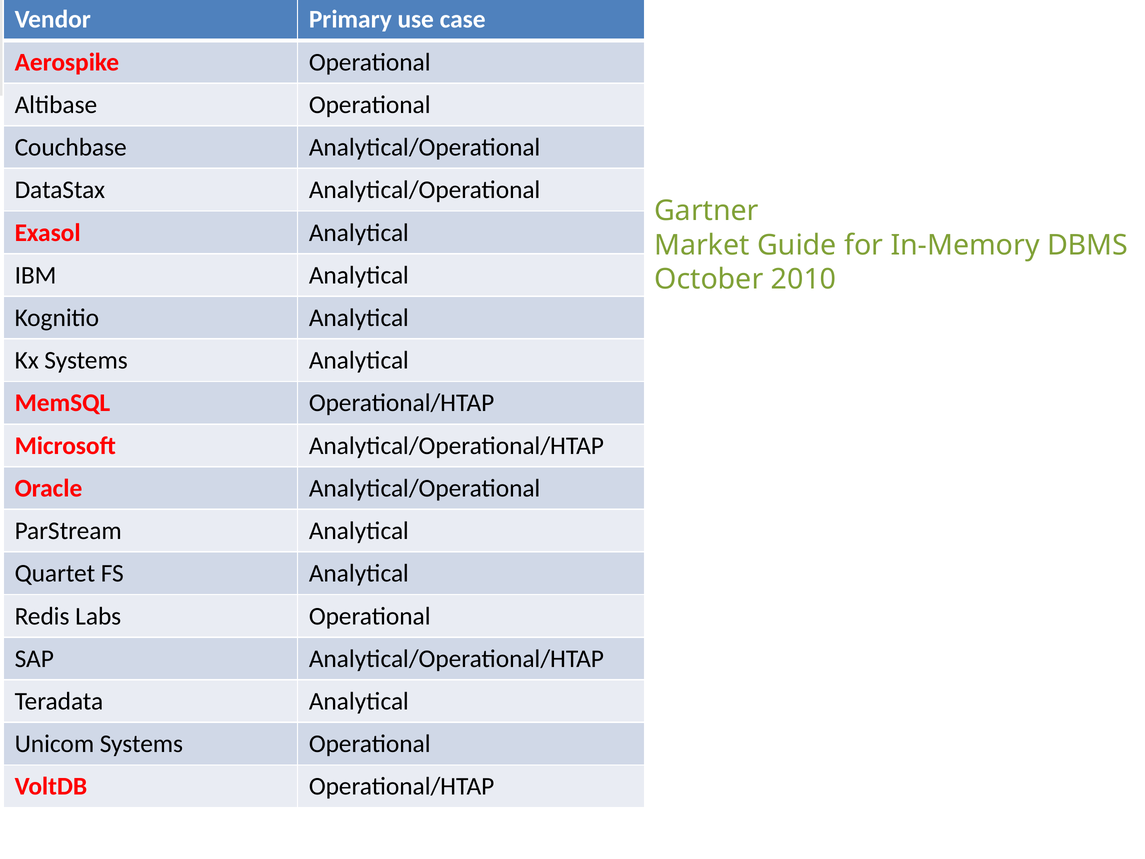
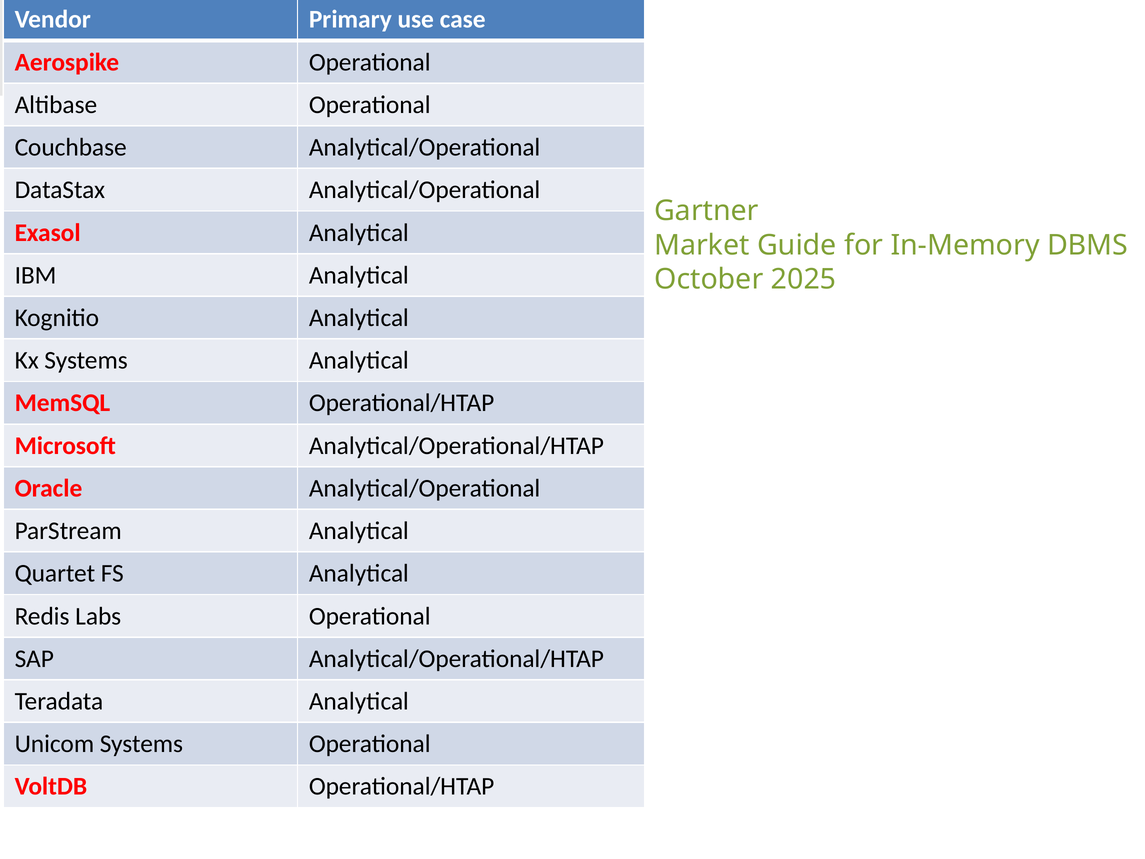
2010: 2010 -> 2025
